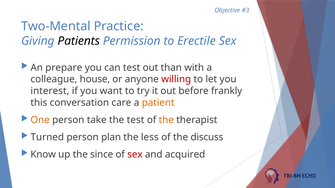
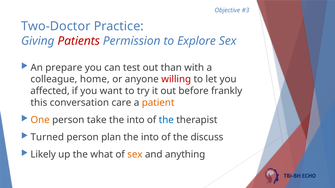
Two-Mental: Two-Mental -> Two-Doctor
Patients colour: black -> red
Erectile: Erectile -> Explore
house: house -> home
interest: interest -> affected
take the test: test -> into
the at (166, 120) colour: orange -> blue
less at (150, 137): less -> into
Know: Know -> Likely
since: since -> what
sex at (135, 155) colour: red -> orange
acquired: acquired -> anything
